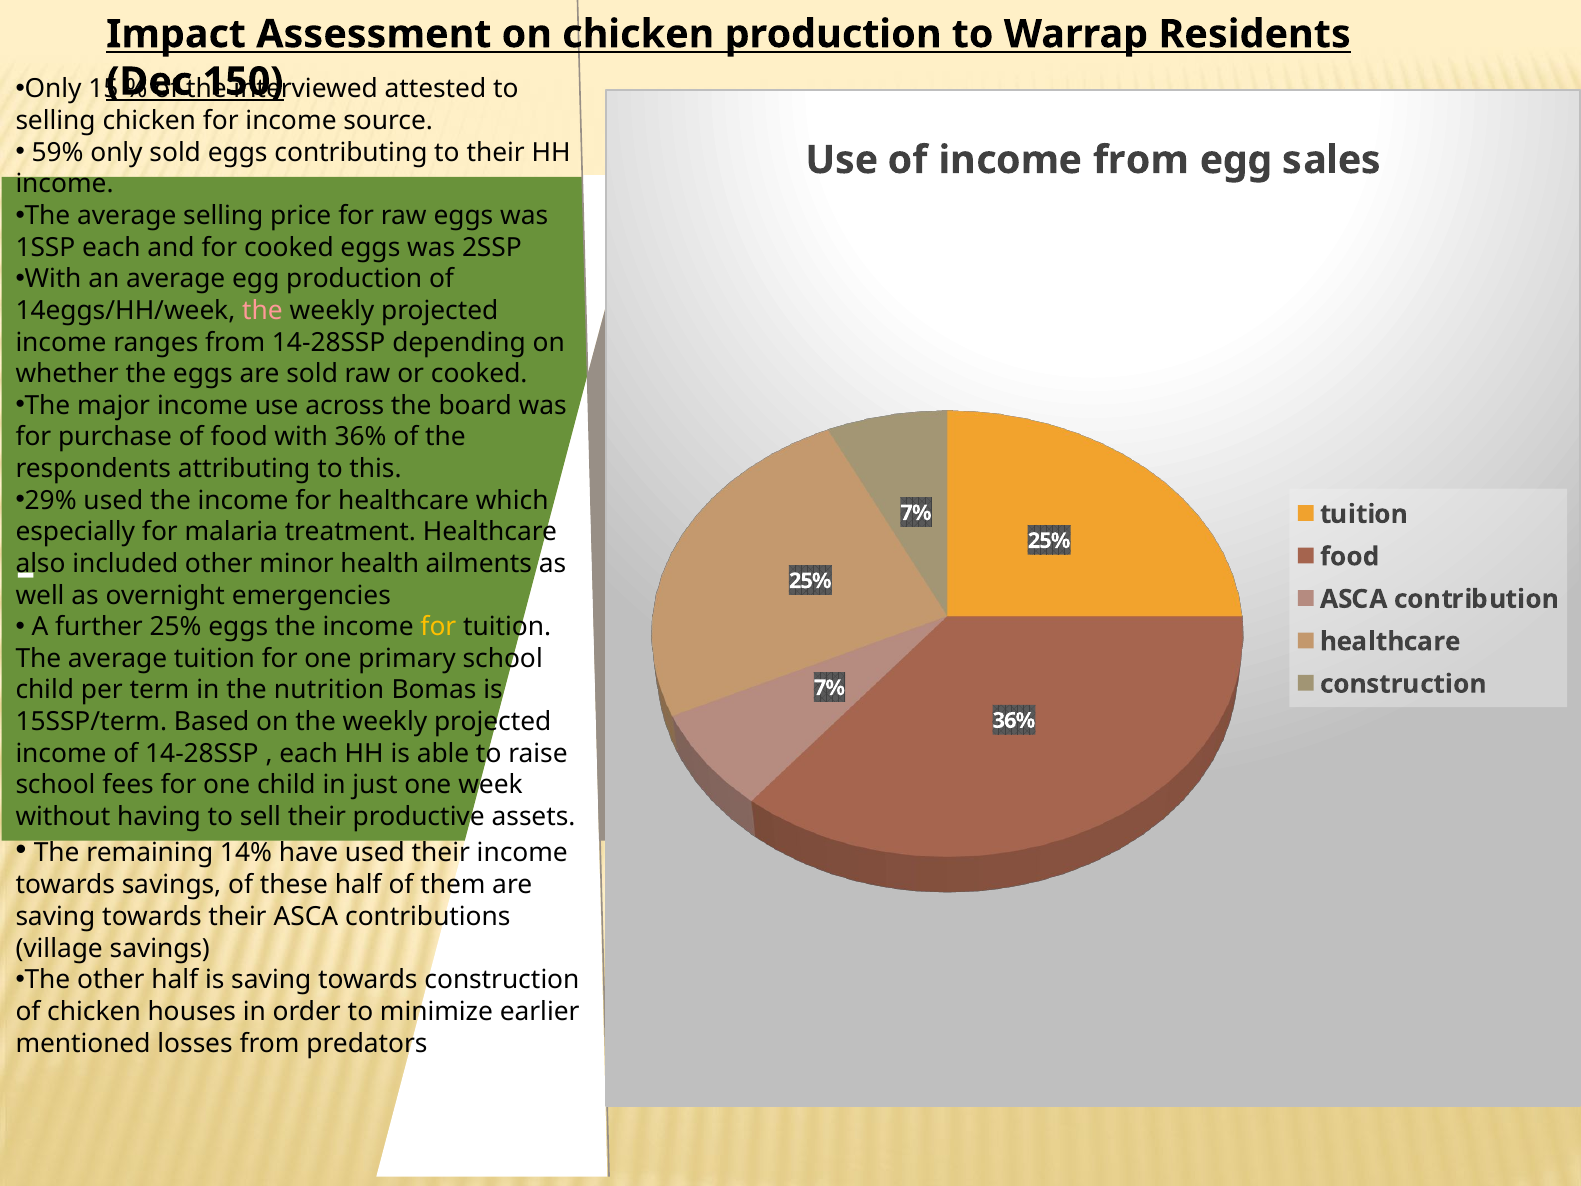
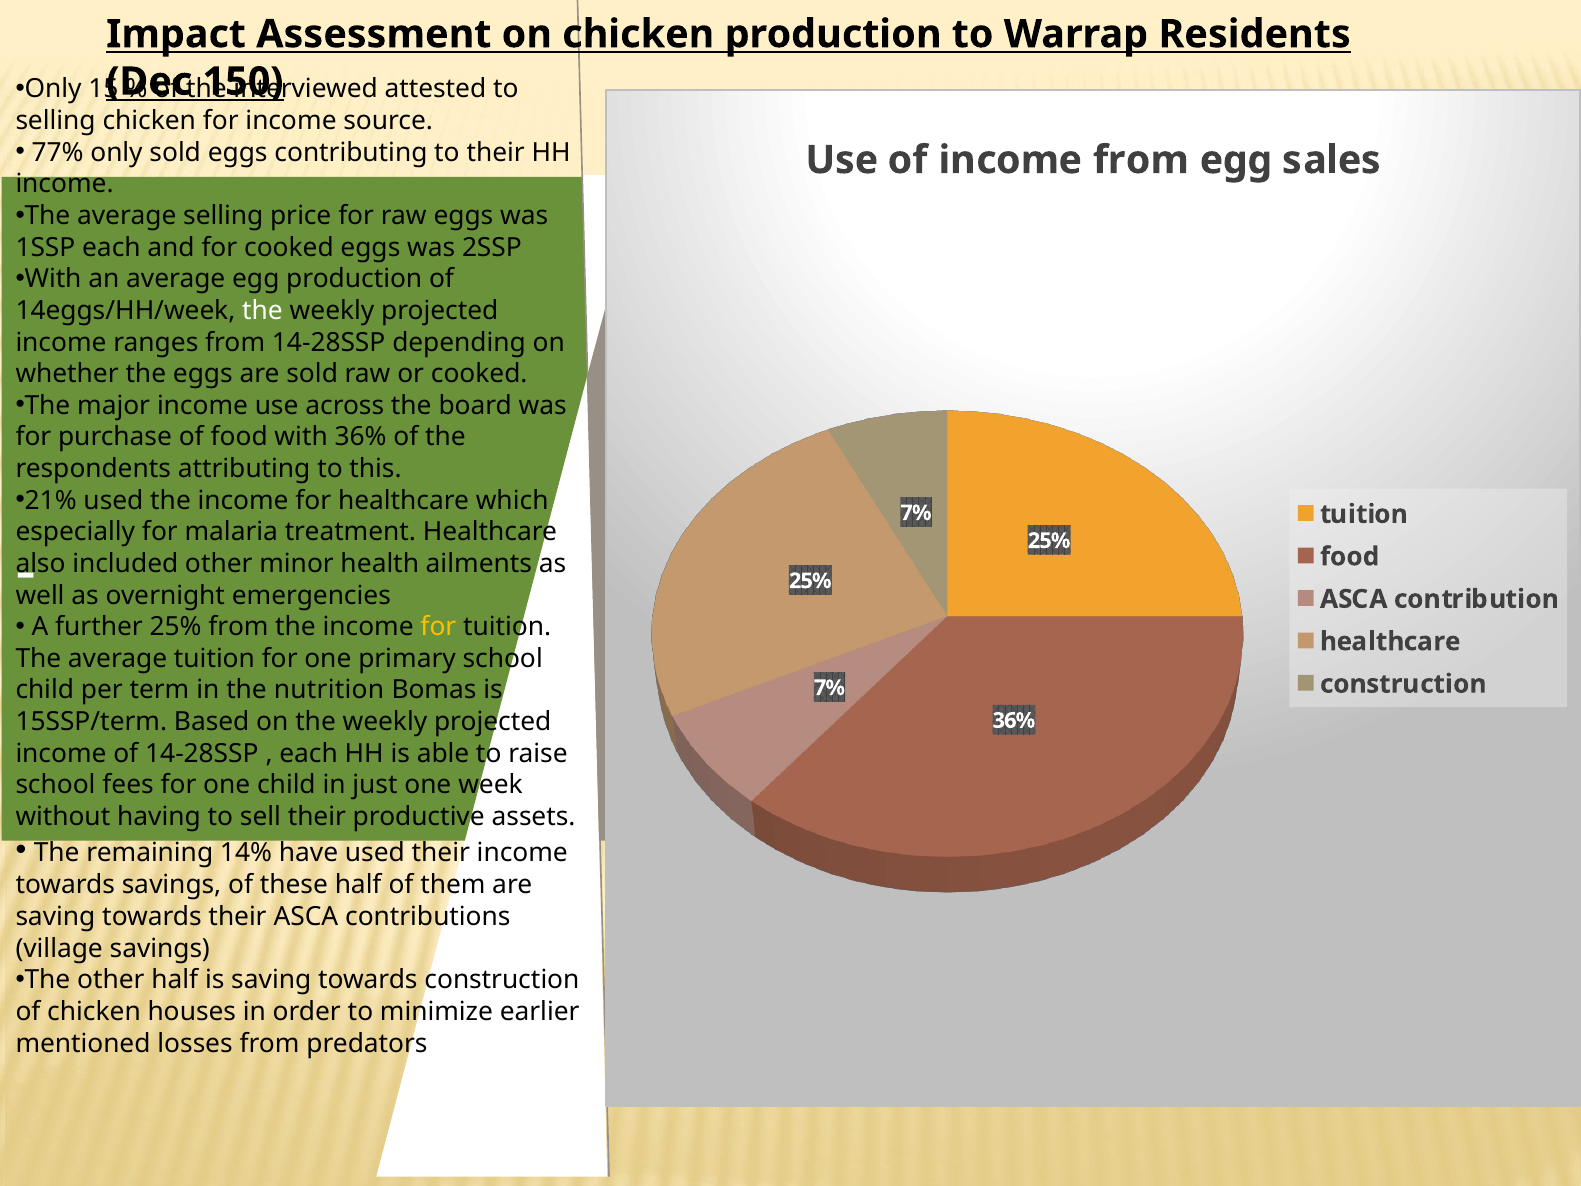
59%: 59% -> 77%
the at (262, 311) colour: pink -> white
29%: 29% -> 21%
25% eggs: eggs -> from
